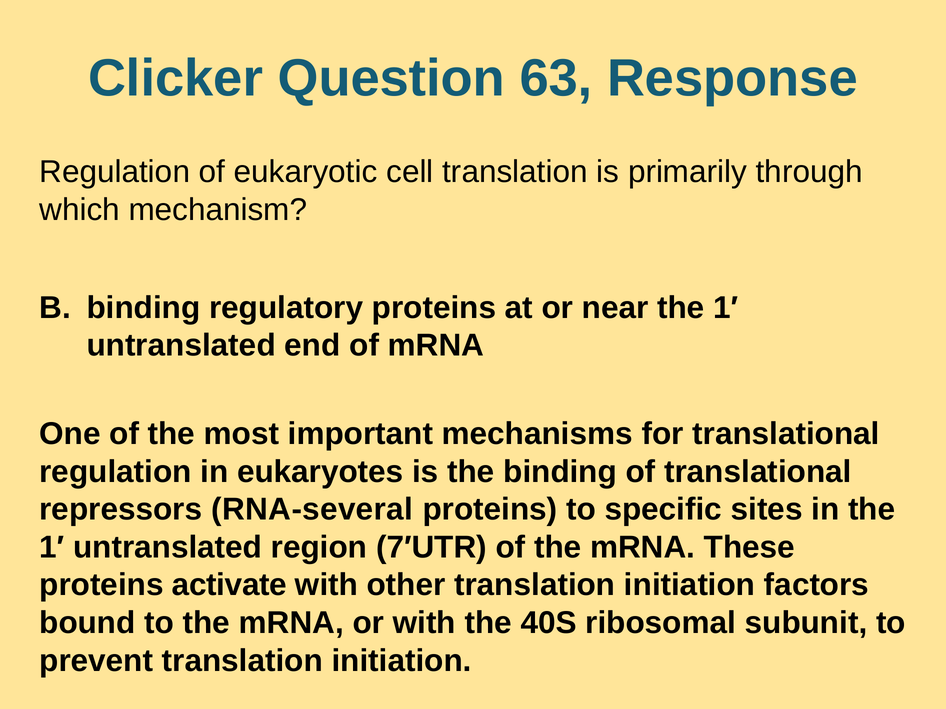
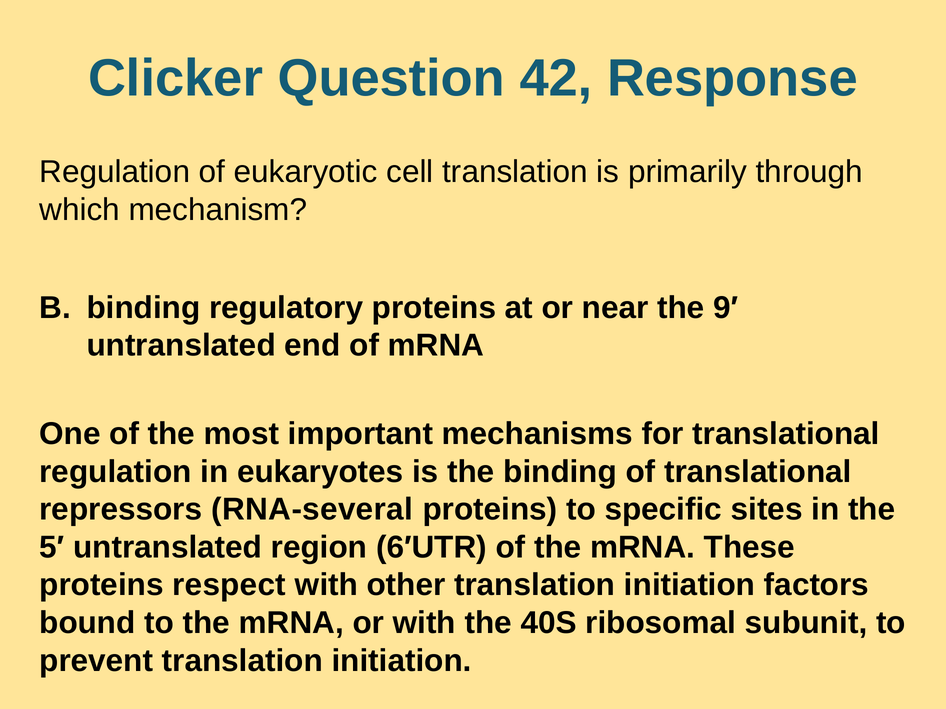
63: 63 -> 42
near the 1′: 1′ -> 9′
1′ at (52, 548): 1′ -> 5′
7′UTR: 7′UTR -> 6′UTR
activate: activate -> respect
